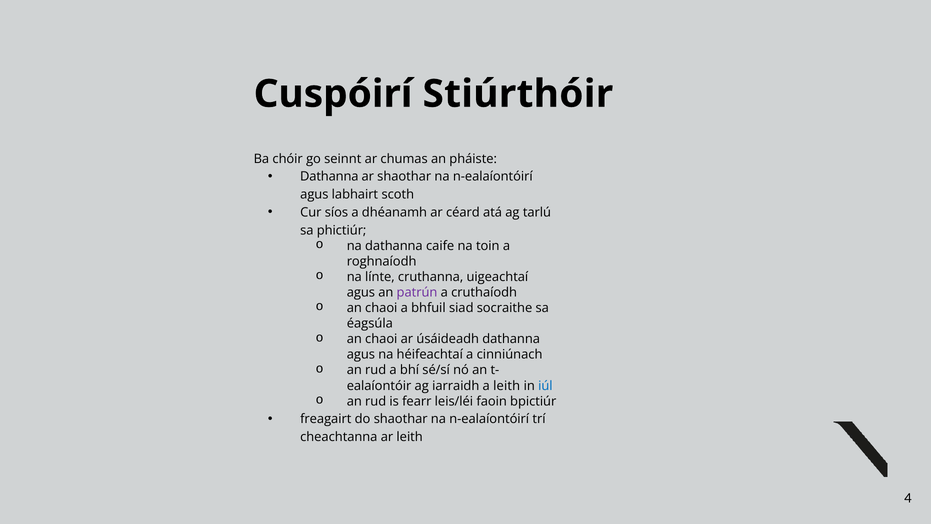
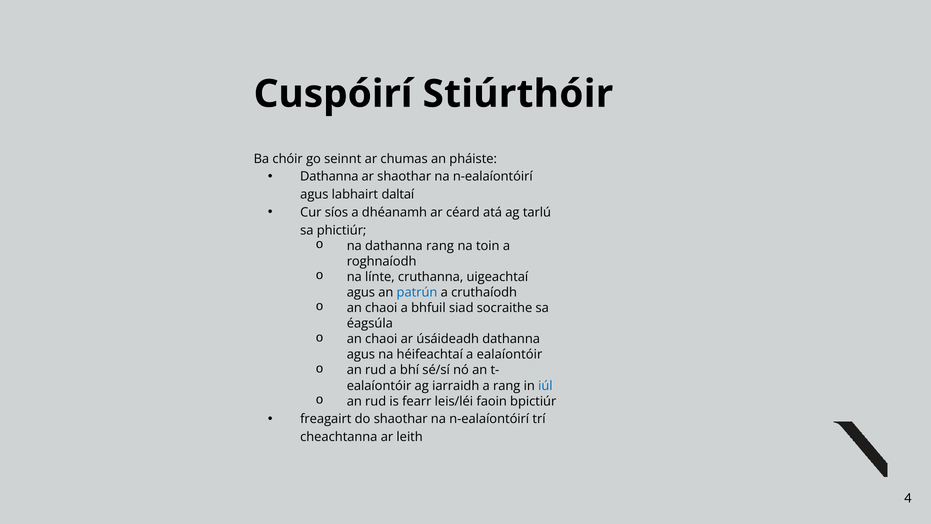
scoth: scoth -> daltaí
dathanna caife: caife -> rang
patrún colour: purple -> blue
a cinniúnach: cinniúnach -> ealaíontóir
a leith: leith -> rang
